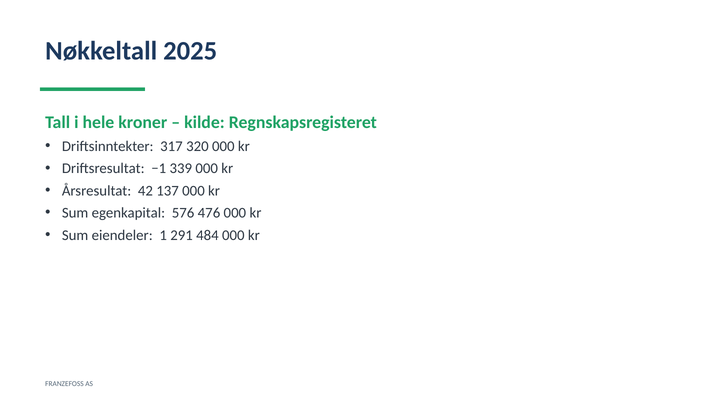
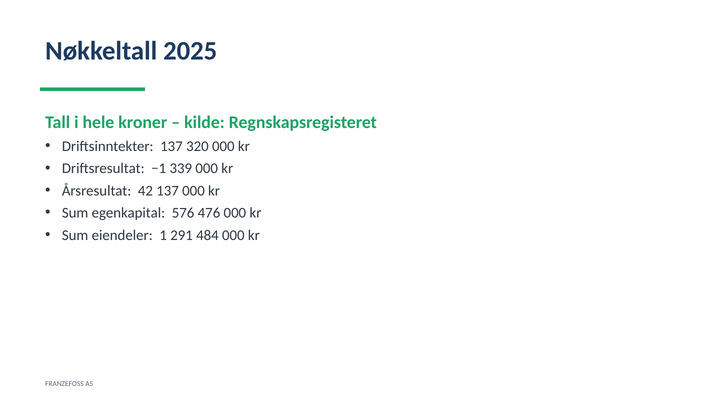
Driftsinntekter 317: 317 -> 137
